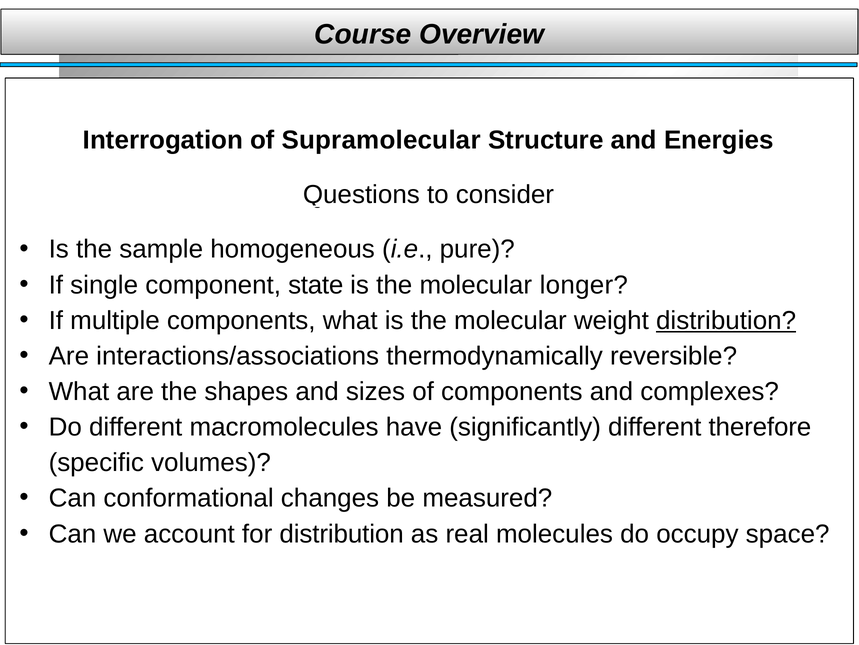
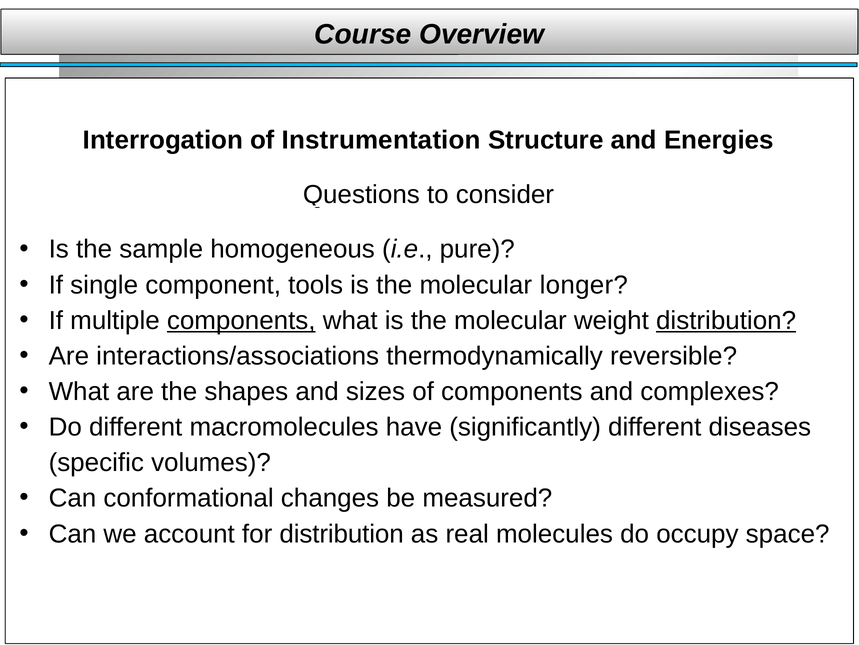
Supramolecular: Supramolecular -> Instrumentation
state: state -> tools
components at (241, 320) underline: none -> present
therefore: therefore -> diseases
